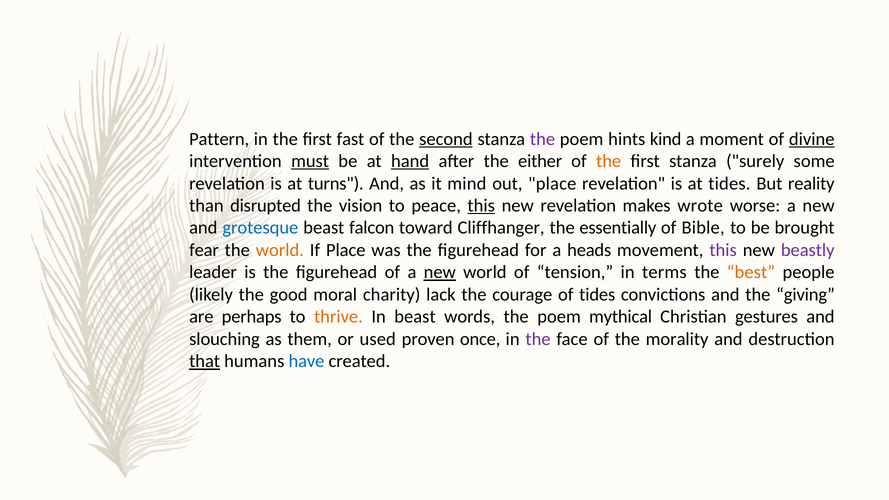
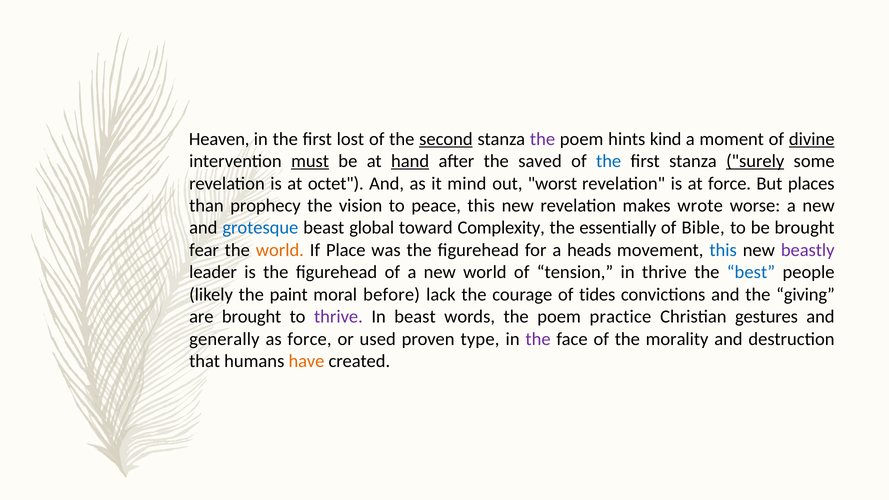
Pattern: Pattern -> Heaven
fast: fast -> lost
either: either -> saved
the at (609, 161) colour: orange -> blue
surely underline: none -> present
turns: turns -> octet
out place: place -> worst
at tides: tides -> force
reality: reality -> places
disrupted: disrupted -> prophecy
this at (481, 206) underline: present -> none
falcon: falcon -> global
Cliffhanger: Cliffhanger -> Complexity
this at (723, 250) colour: purple -> blue
new at (440, 272) underline: present -> none
in terms: terms -> thrive
best colour: orange -> blue
good: good -> paint
charity: charity -> before
are perhaps: perhaps -> brought
thrive at (338, 317) colour: orange -> purple
mythical: mythical -> practice
slouching: slouching -> generally
as them: them -> force
once: once -> type
that underline: present -> none
have colour: blue -> orange
